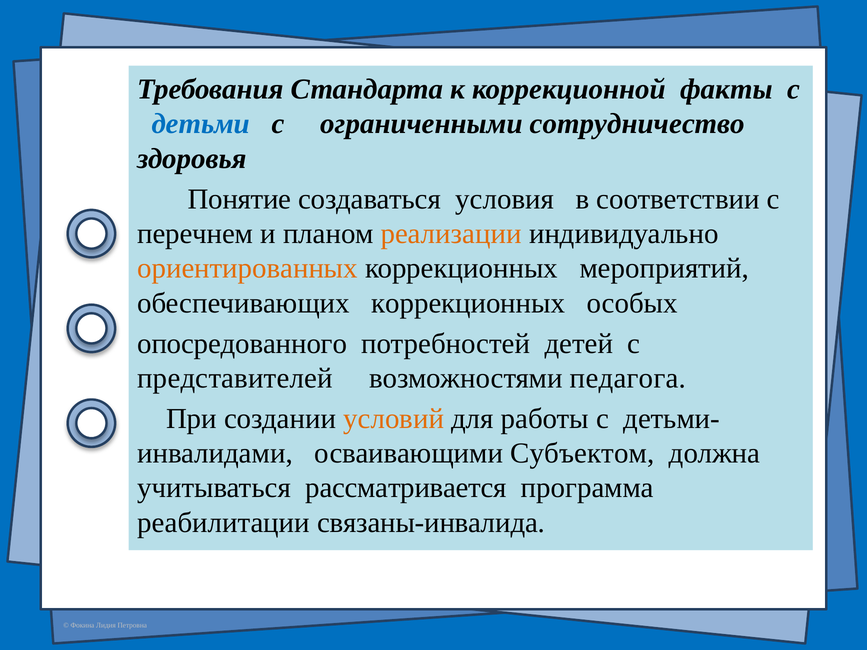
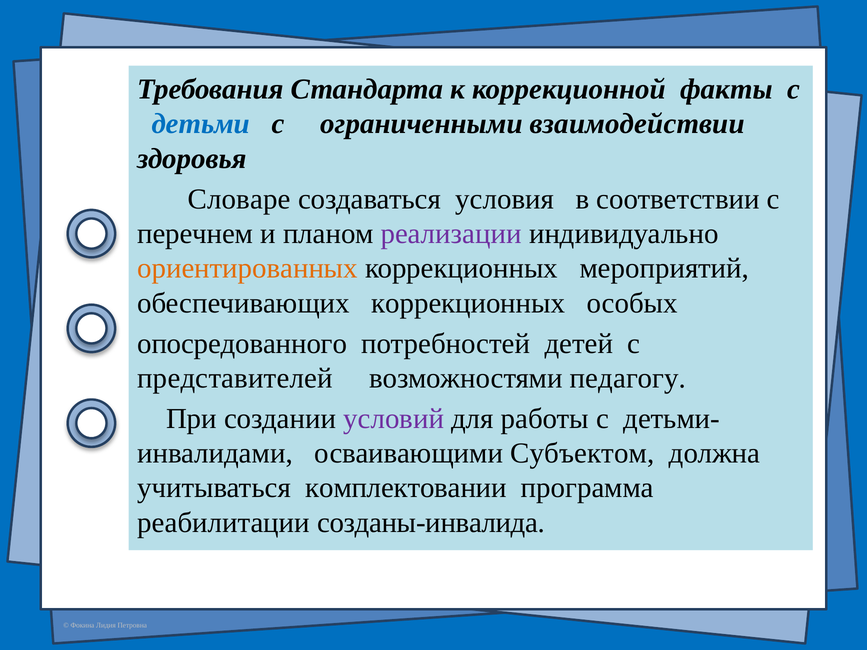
сотрудничество: сотрудничество -> взаимодействии
Понятие: Понятие -> Словаре
реализации colour: orange -> purple
педагога: педагога -> педагогу
условий colour: orange -> purple
рассматривается: рассматривается -> комплектовании
связаны-инвалида: связаны-инвалида -> созданы-инвалида
